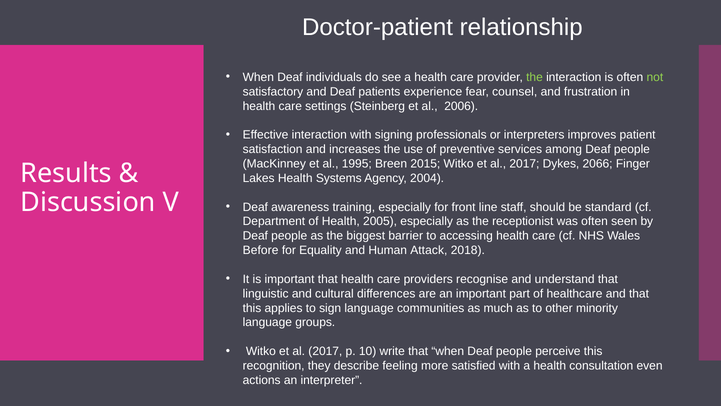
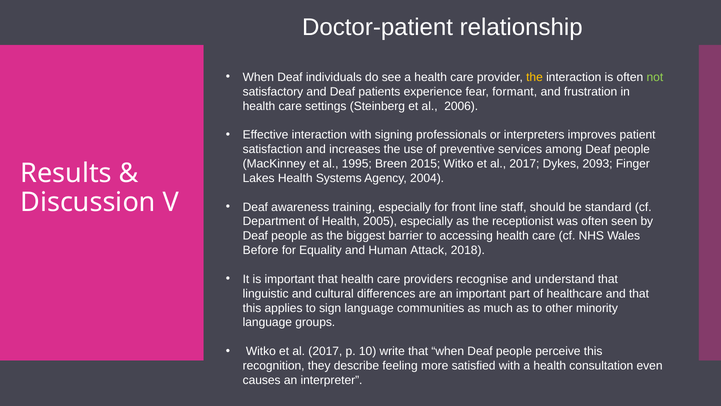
the at (534, 77) colour: light green -> yellow
counsel: counsel -> formant
2066: 2066 -> 2093
actions: actions -> causes
